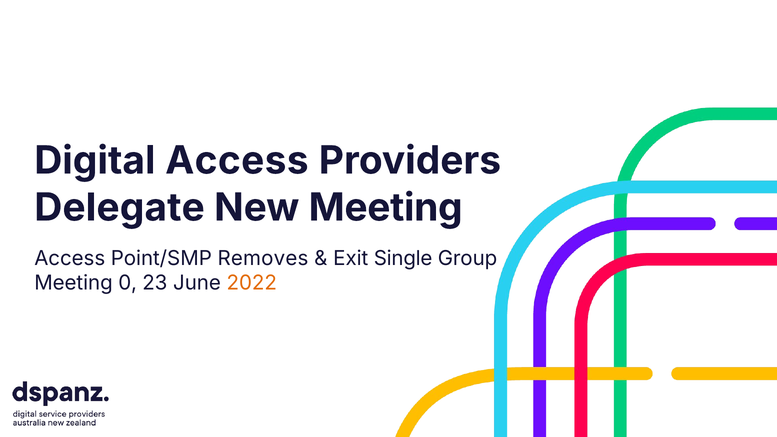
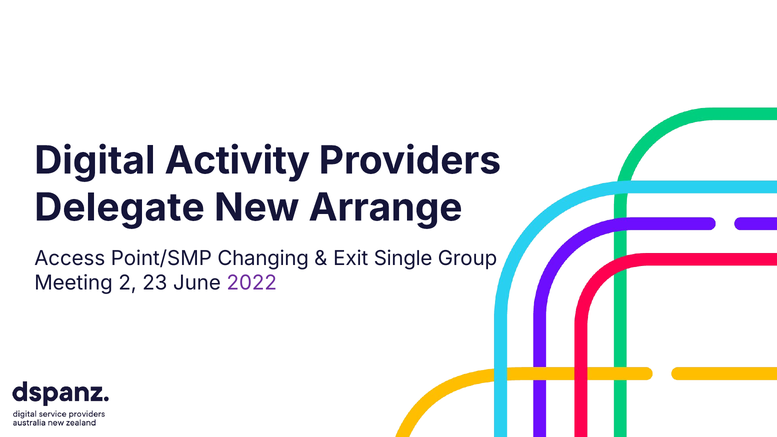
Digital Access: Access -> Activity
New Meeting: Meeting -> Arrange
Removes: Removes -> Changing
0: 0 -> 2
2022 colour: orange -> purple
